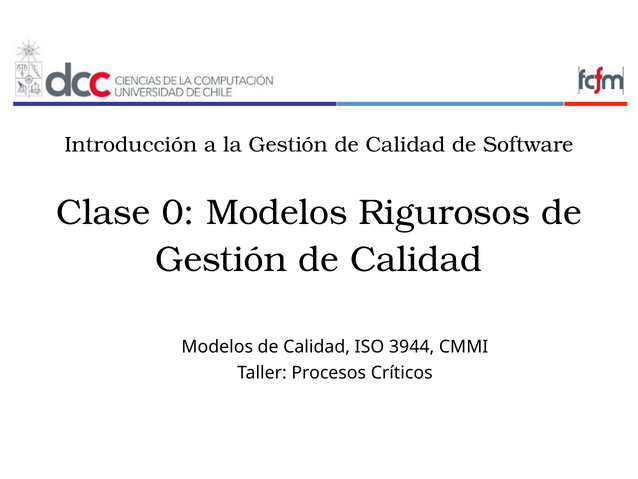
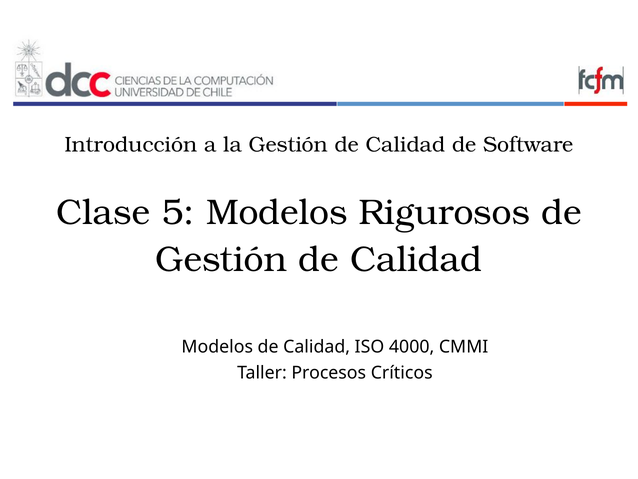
0: 0 -> 5
3944: 3944 -> 4000
